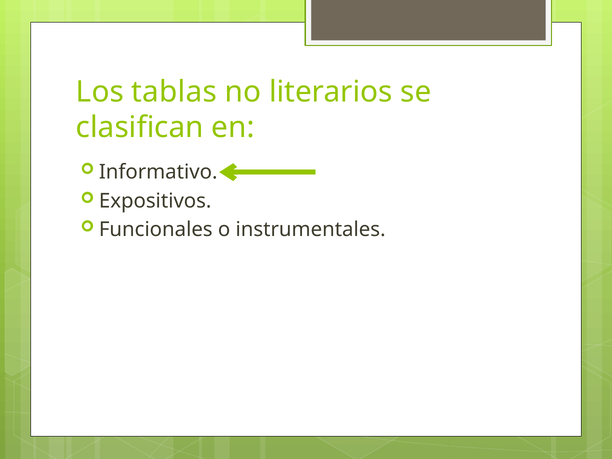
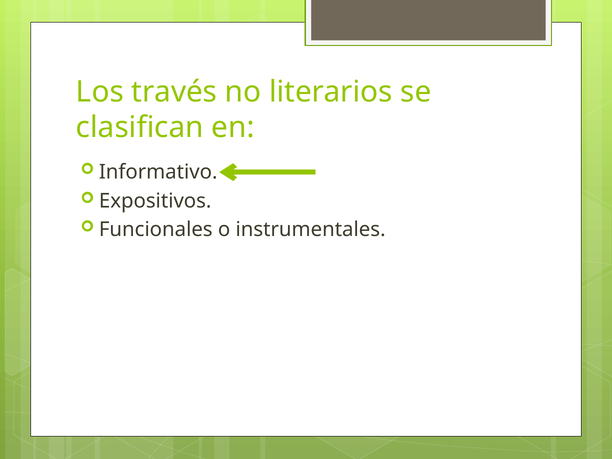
tablas: tablas -> través
